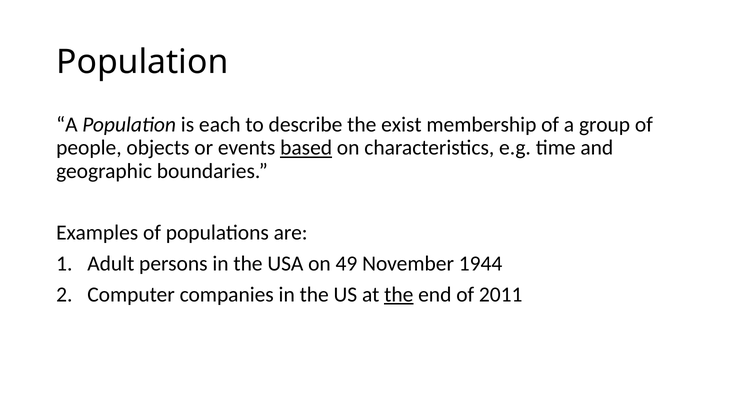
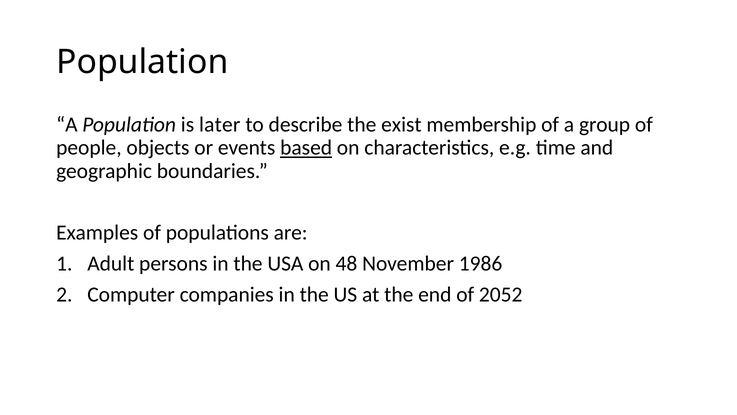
each: each -> later
49: 49 -> 48
1944: 1944 -> 1986
the at (399, 294) underline: present -> none
2011: 2011 -> 2052
